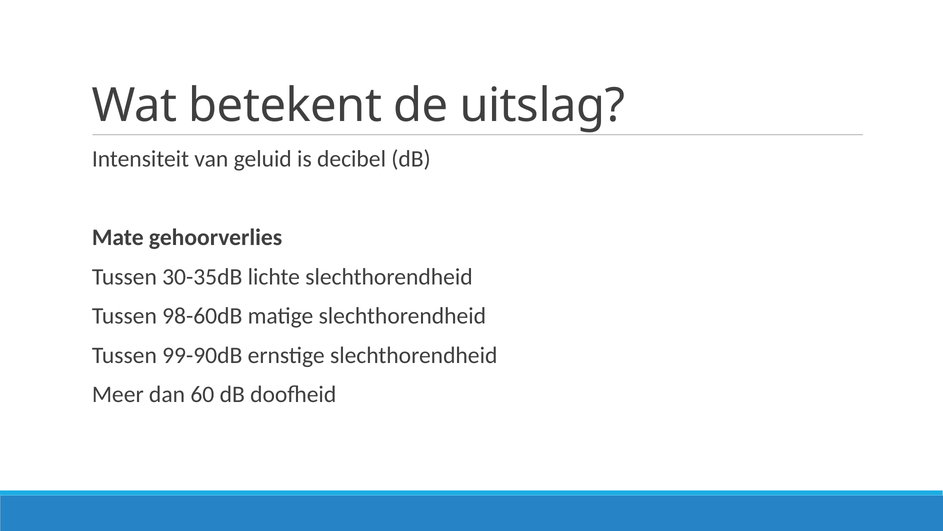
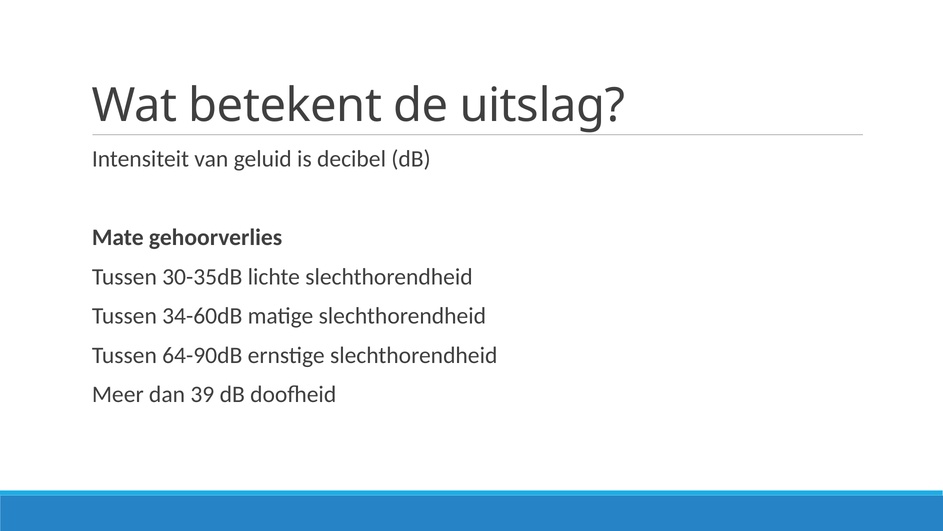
98-60dB: 98-60dB -> 34-60dB
99-90dB: 99-90dB -> 64-90dB
60: 60 -> 39
